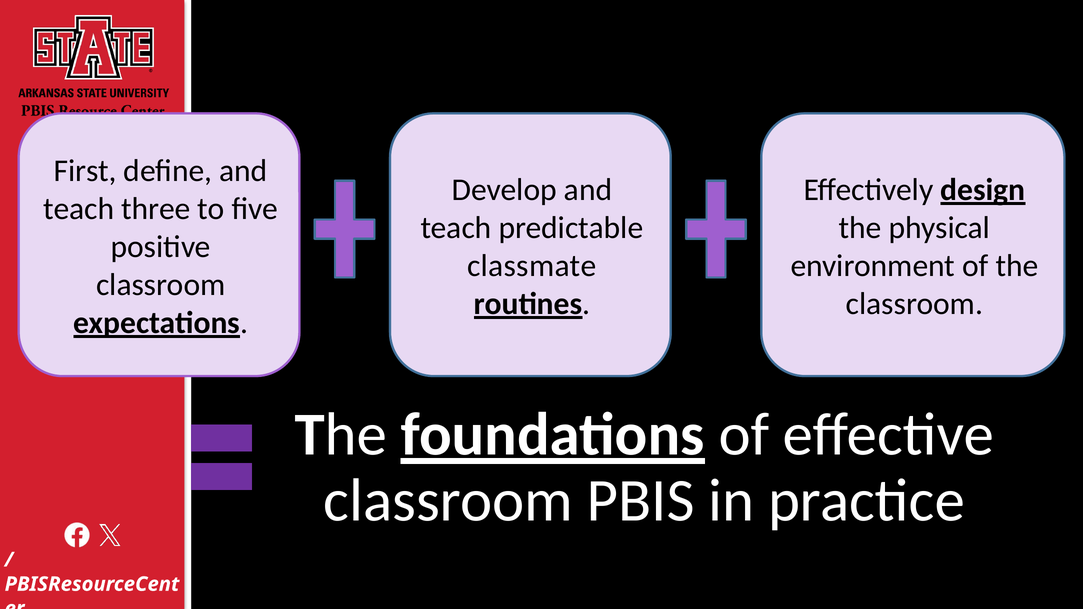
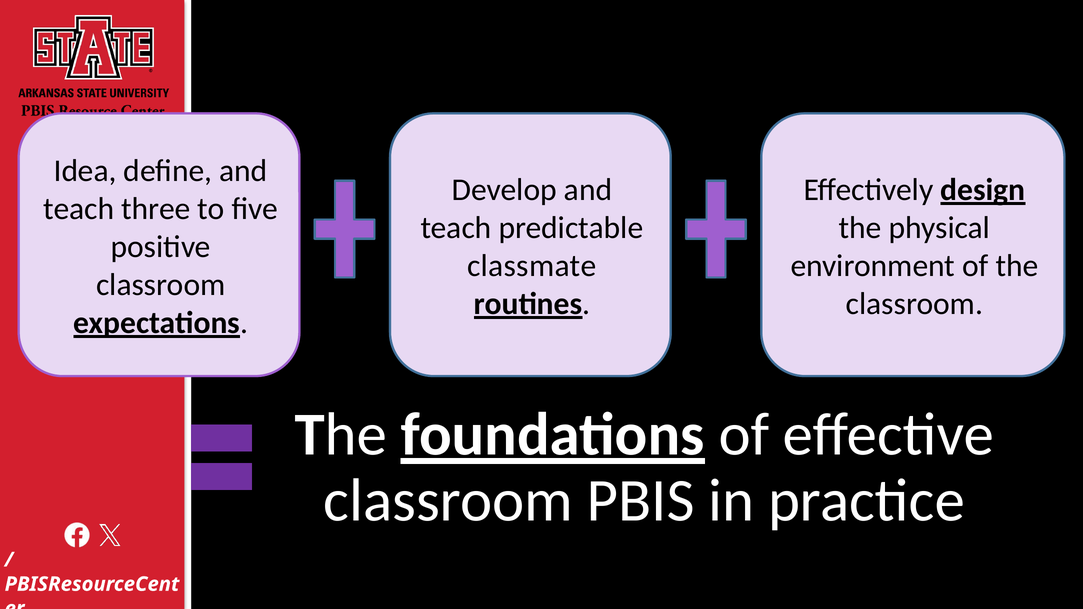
First: First -> Idea
